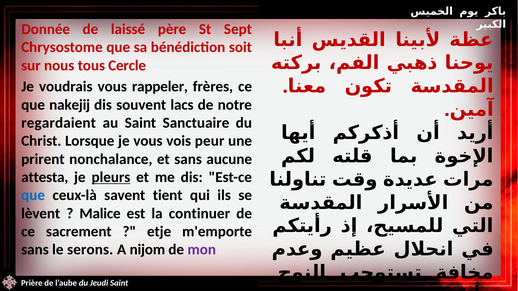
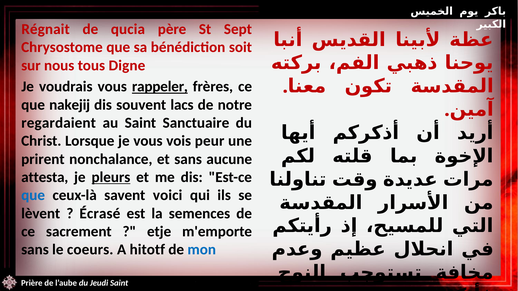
Donnée: Donnée -> Régnait
laissé: laissé -> qucia
Cercle: Cercle -> Digne
rappeler underline: none -> present
tient: tient -> voici
Malice: Malice -> Écrasé
continuer: continuer -> semences
serons: serons -> coeurs
nijom: nijom -> hitotf
mon colour: purple -> blue
